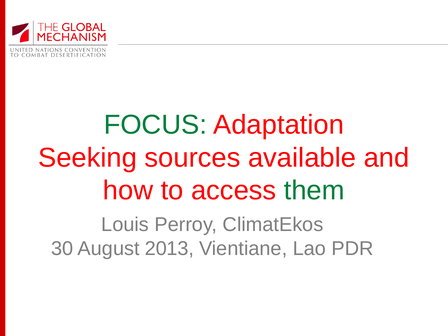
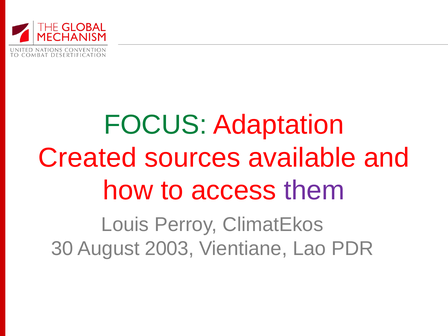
Seeking: Seeking -> Created
them colour: green -> purple
2013: 2013 -> 2003
